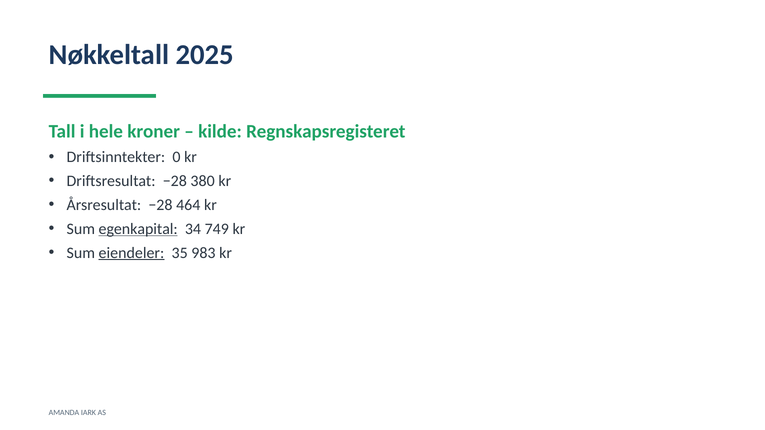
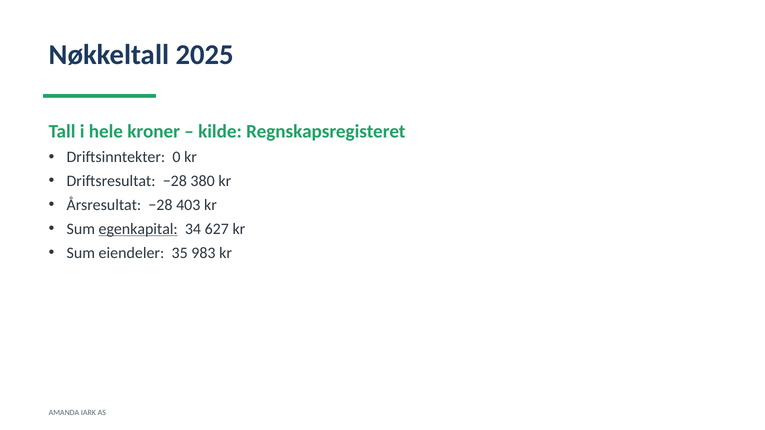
464: 464 -> 403
749: 749 -> 627
eiendeler underline: present -> none
